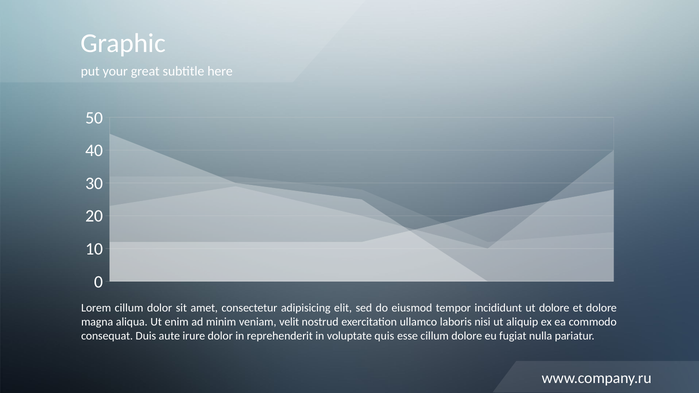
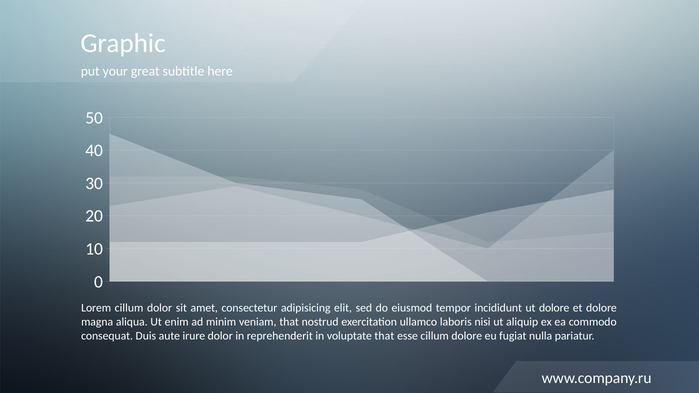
veniam velit: velit -> that
voluptate quis: quis -> that
